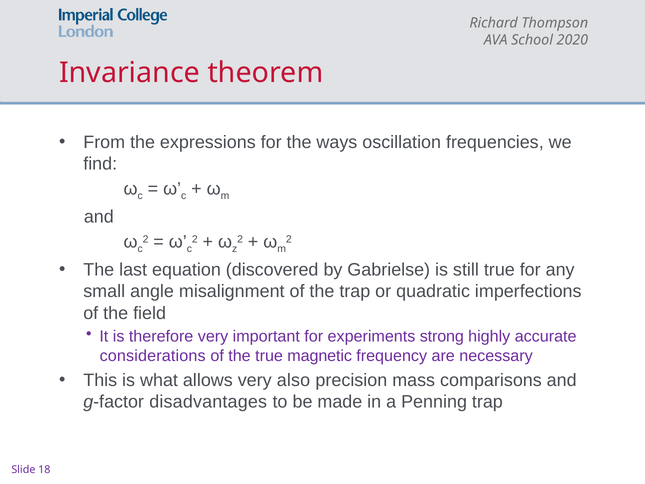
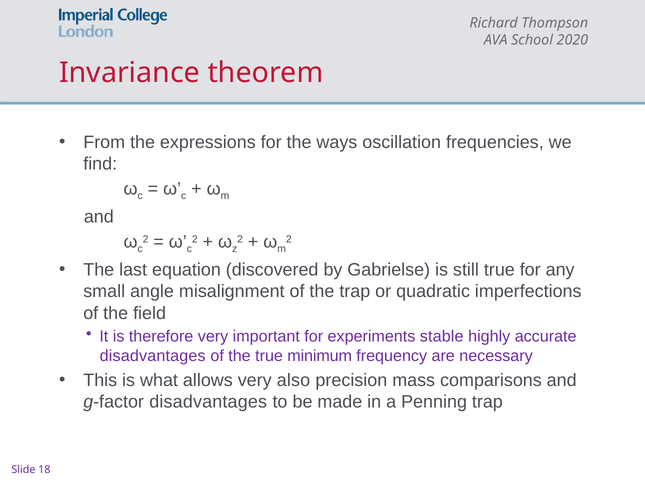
strong: strong -> stable
considerations at (153, 356): considerations -> disadvantages
magnetic: magnetic -> minimum
